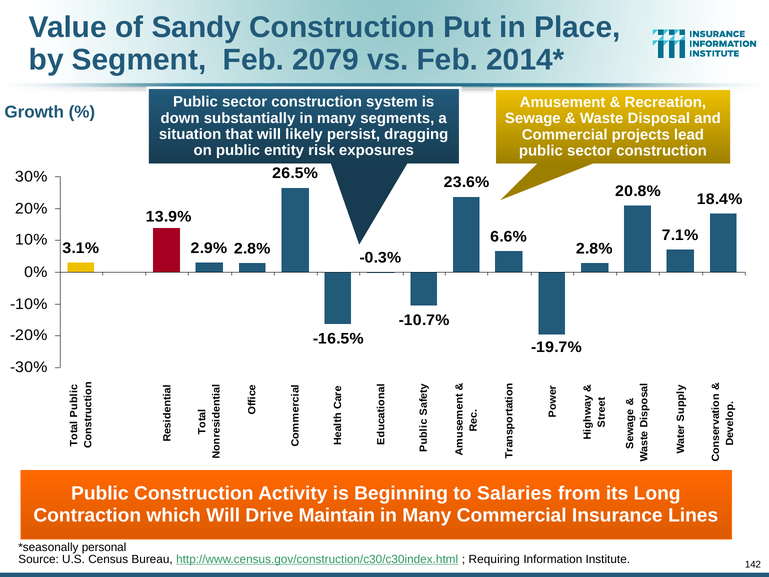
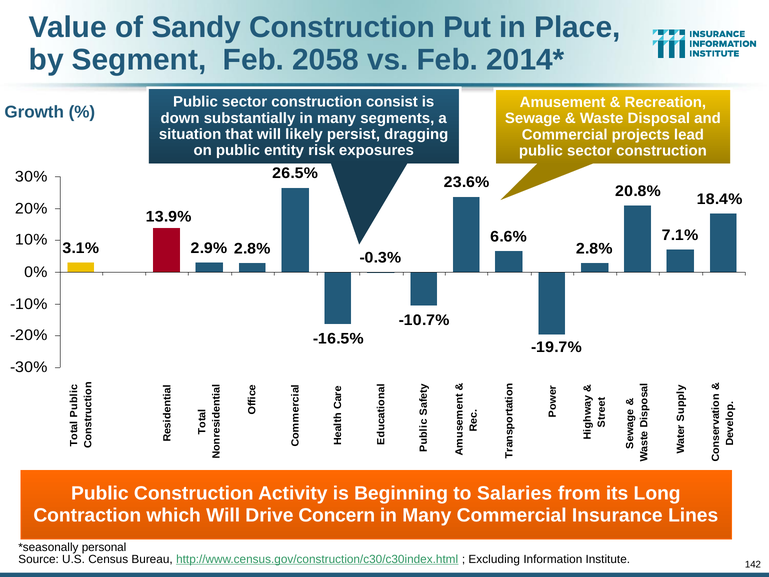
2079: 2079 -> 2058
system: system -> consist
Maintain: Maintain -> Concern
Requiring: Requiring -> Excluding
